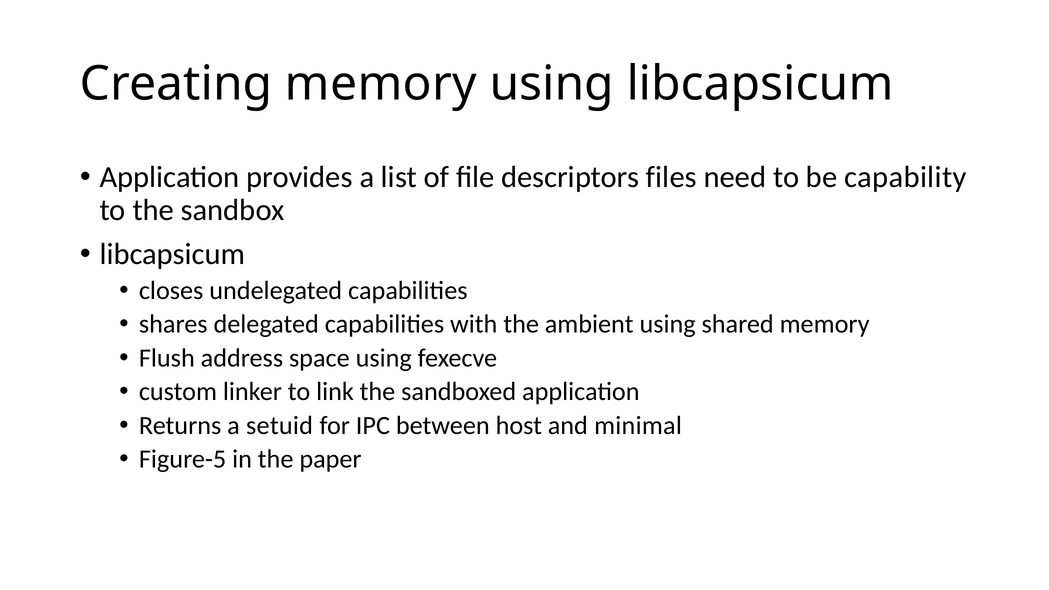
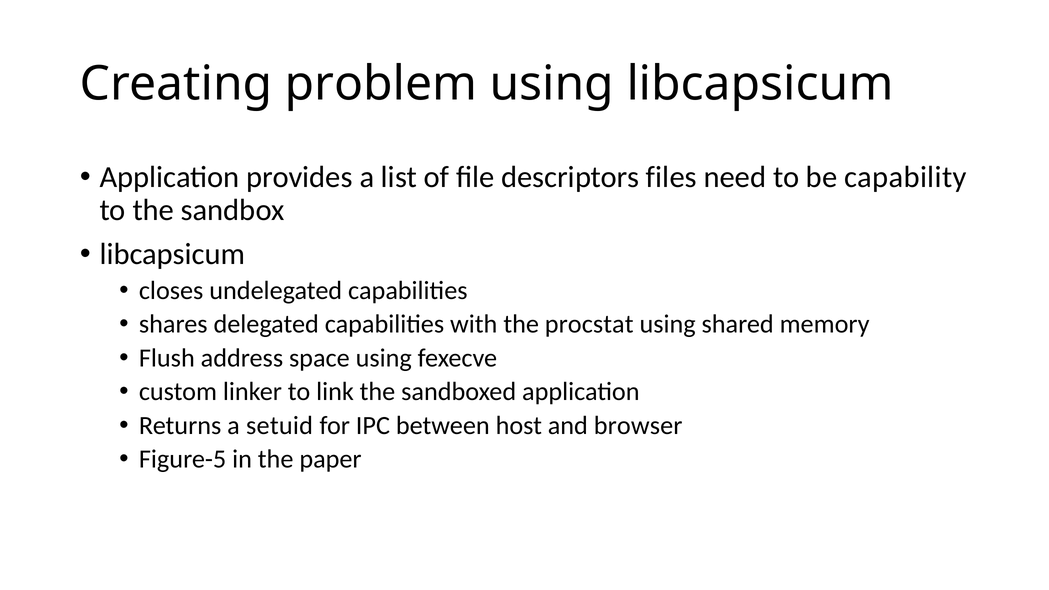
Creating memory: memory -> problem
ambient: ambient -> procstat
minimal: minimal -> browser
